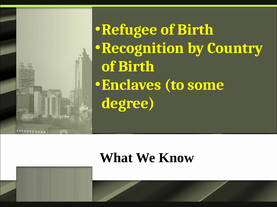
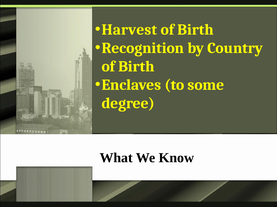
Refugee: Refugee -> Harvest
